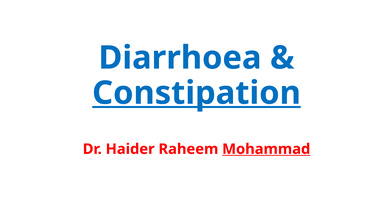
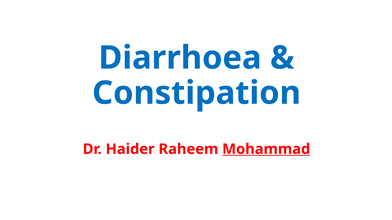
Constipation underline: present -> none
